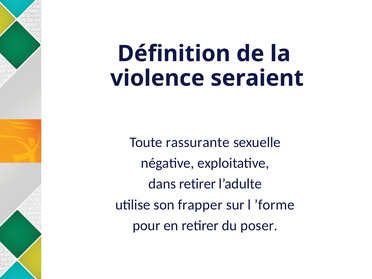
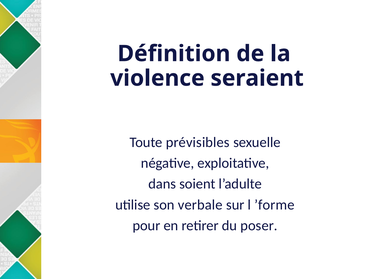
rassurante: rassurante -> prévisibles
dans retirer: retirer -> soient
frapper: frapper -> verbale
